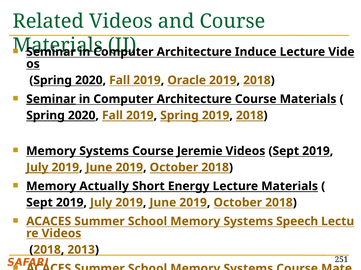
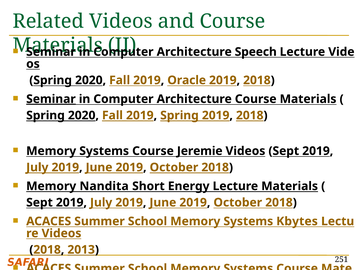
Induce: Induce -> Speech
July at (37, 168) underline: present -> none
Actually: Actually -> Nandita
Speech: Speech -> Kbytes
